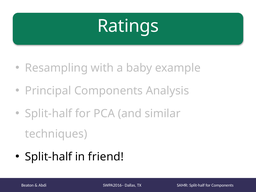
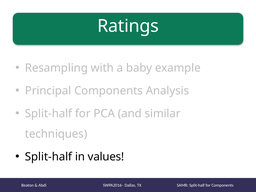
friend: friend -> values
